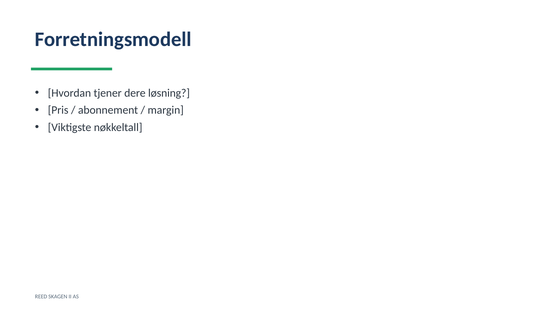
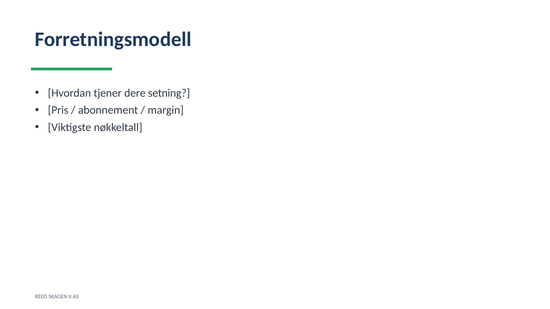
løsning: løsning -> setning
